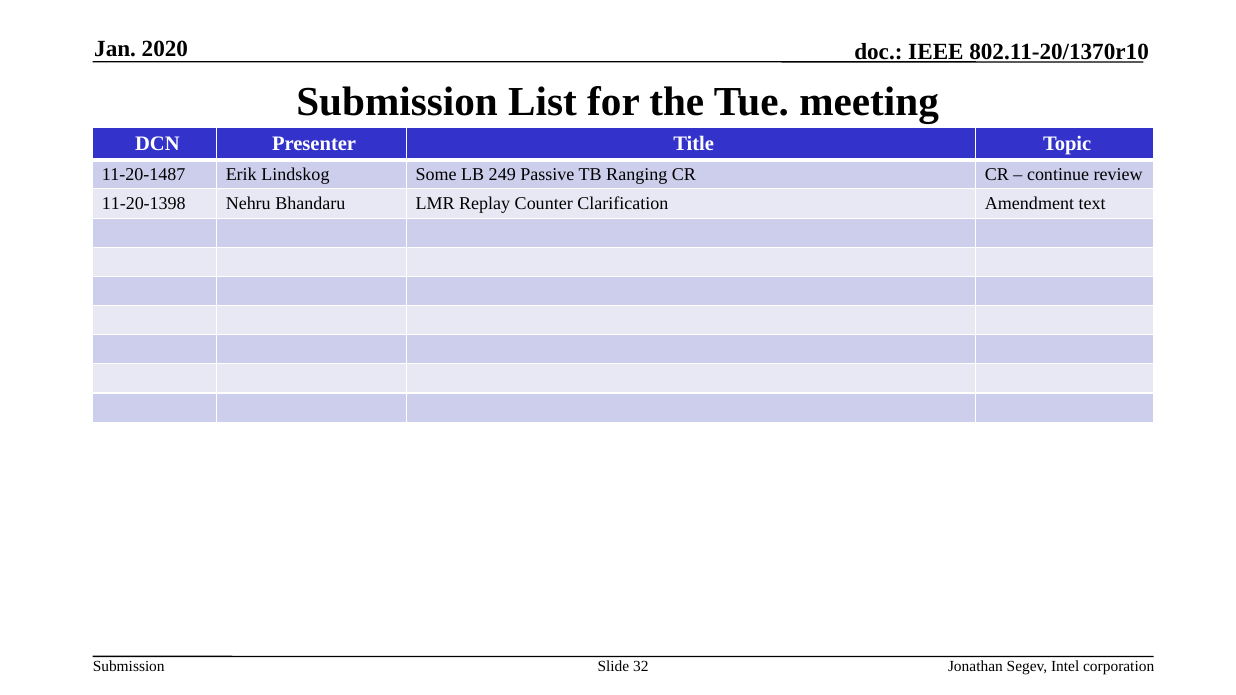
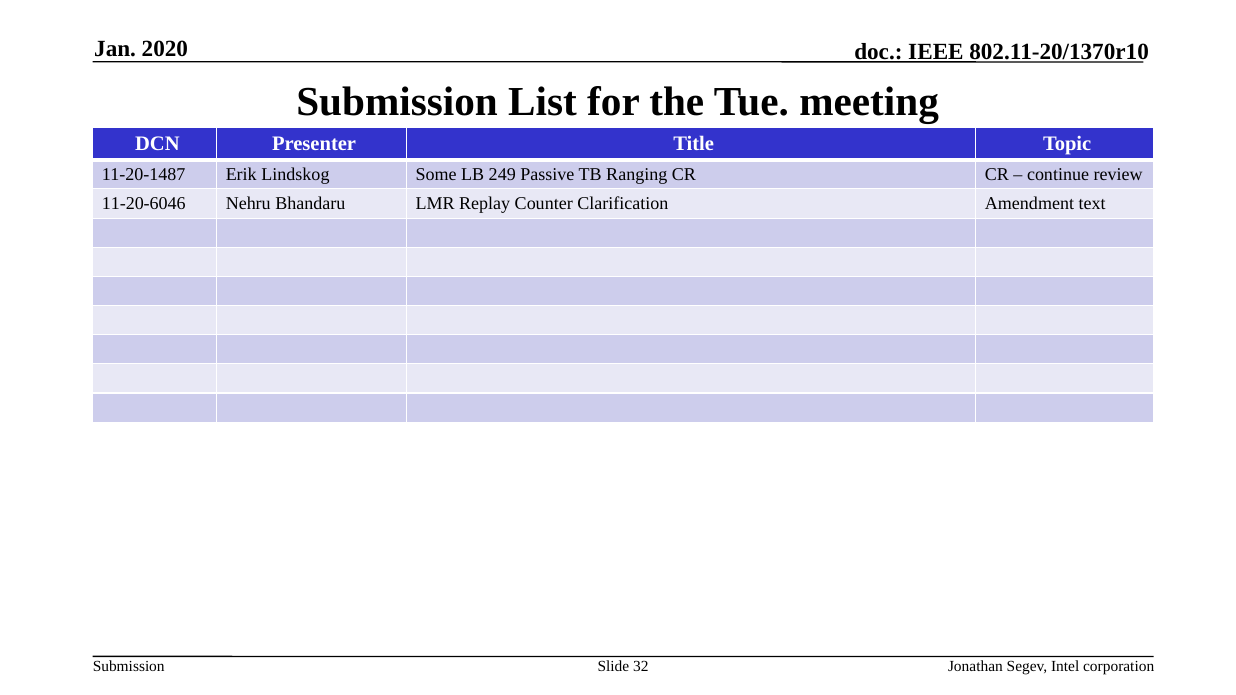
11-20-1398: 11-20-1398 -> 11-20-6046
